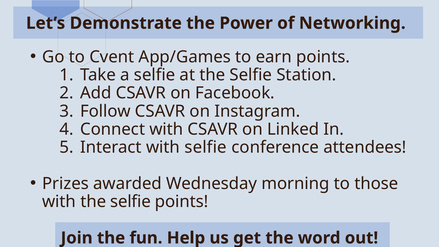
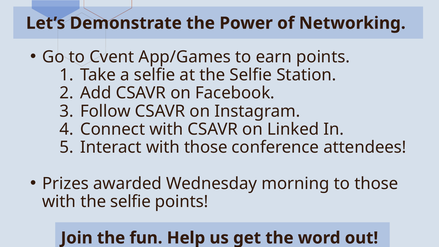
with selfie: selfie -> those
